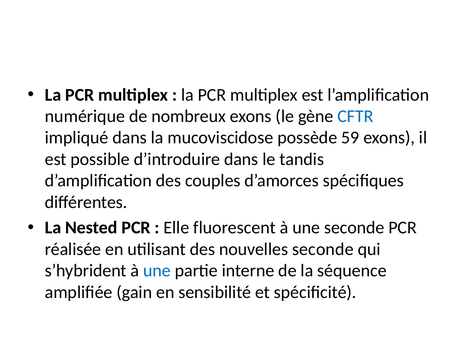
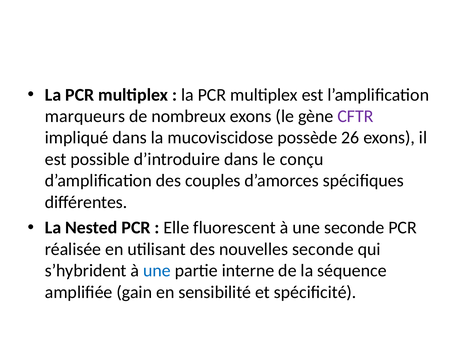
numérique: numérique -> marqueurs
CFTR colour: blue -> purple
59: 59 -> 26
tandis: tandis -> conçu
